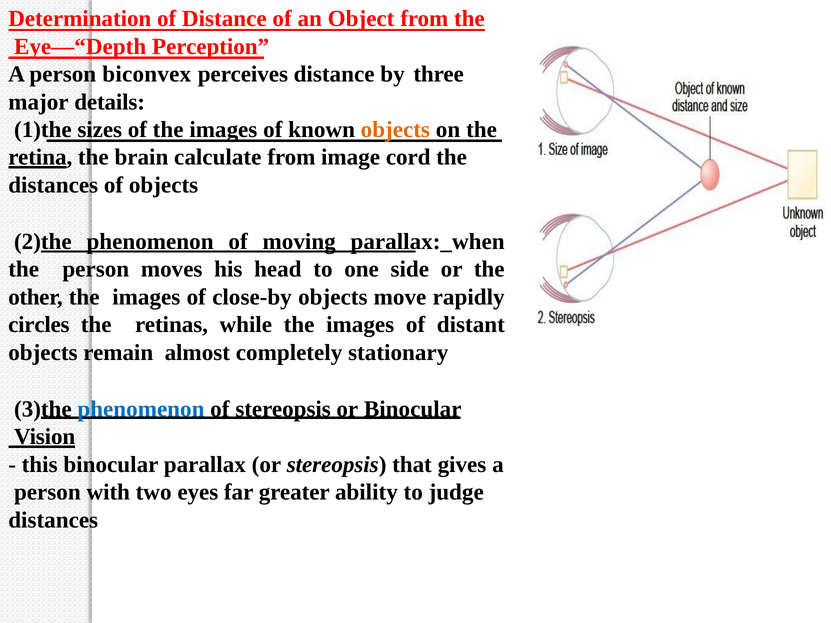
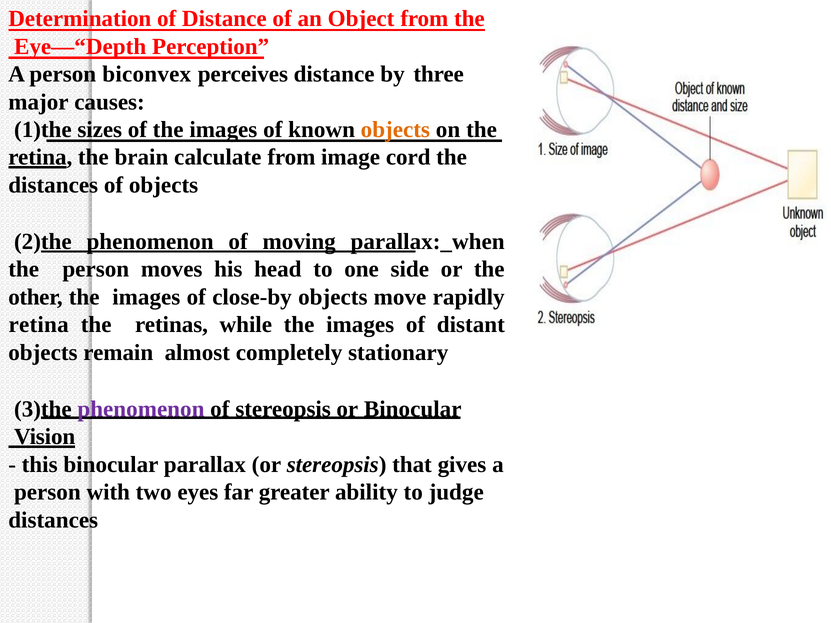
details: details -> causes
circles at (39, 325): circles -> retina
phenomenon at (141, 409) colour: blue -> purple
